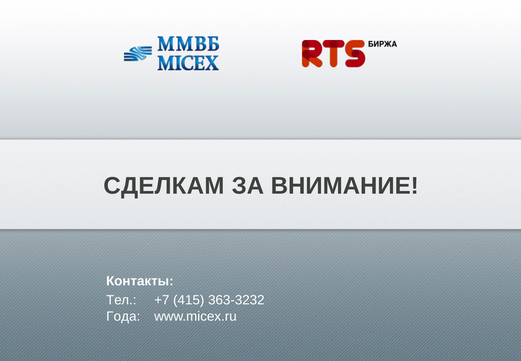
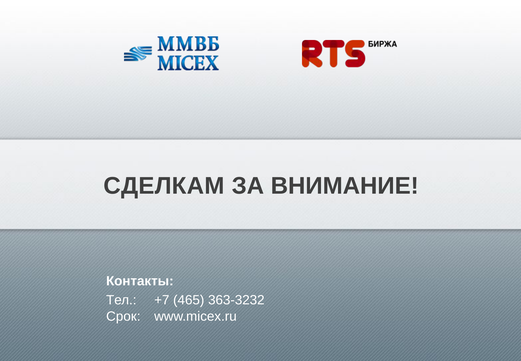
415: 415 -> 465
Года: Года -> Срок
